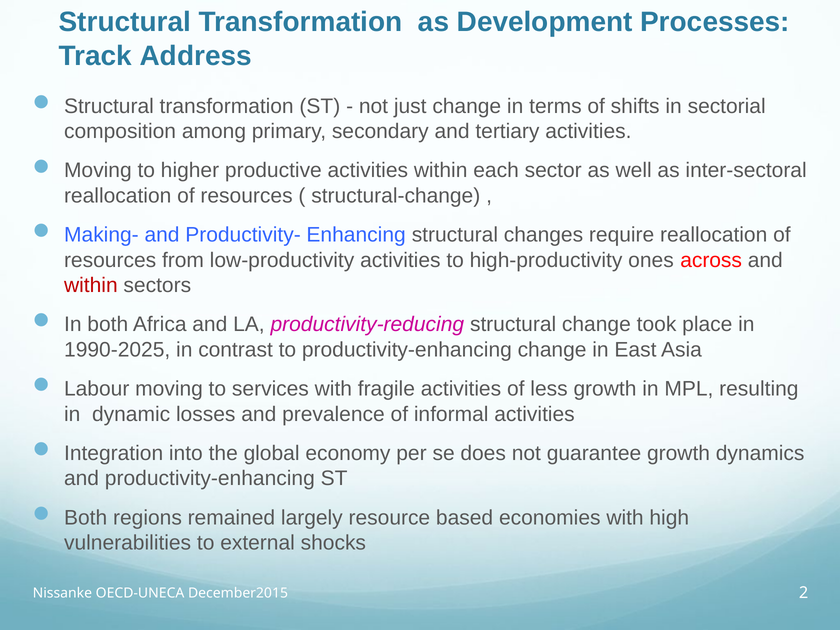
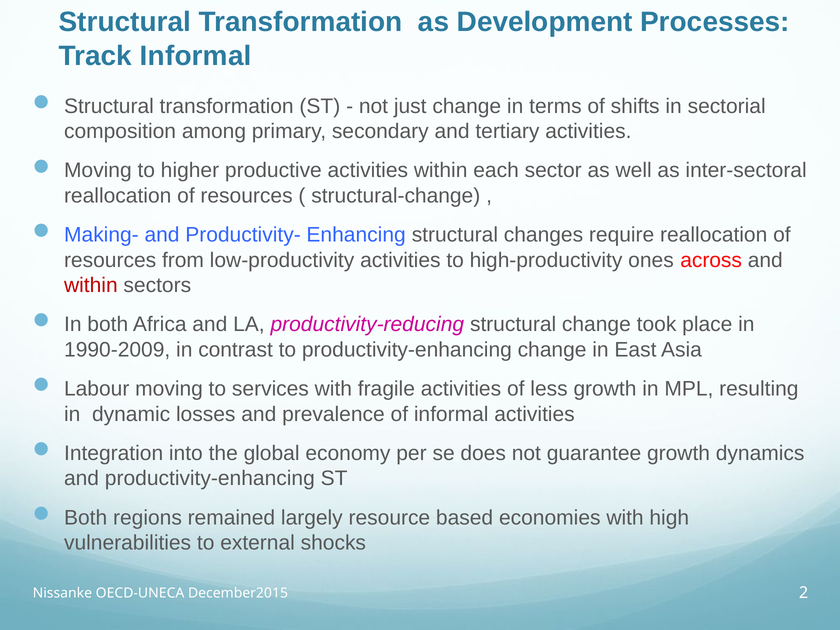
Track Address: Address -> Informal
1990-2025: 1990-2025 -> 1990-2009
